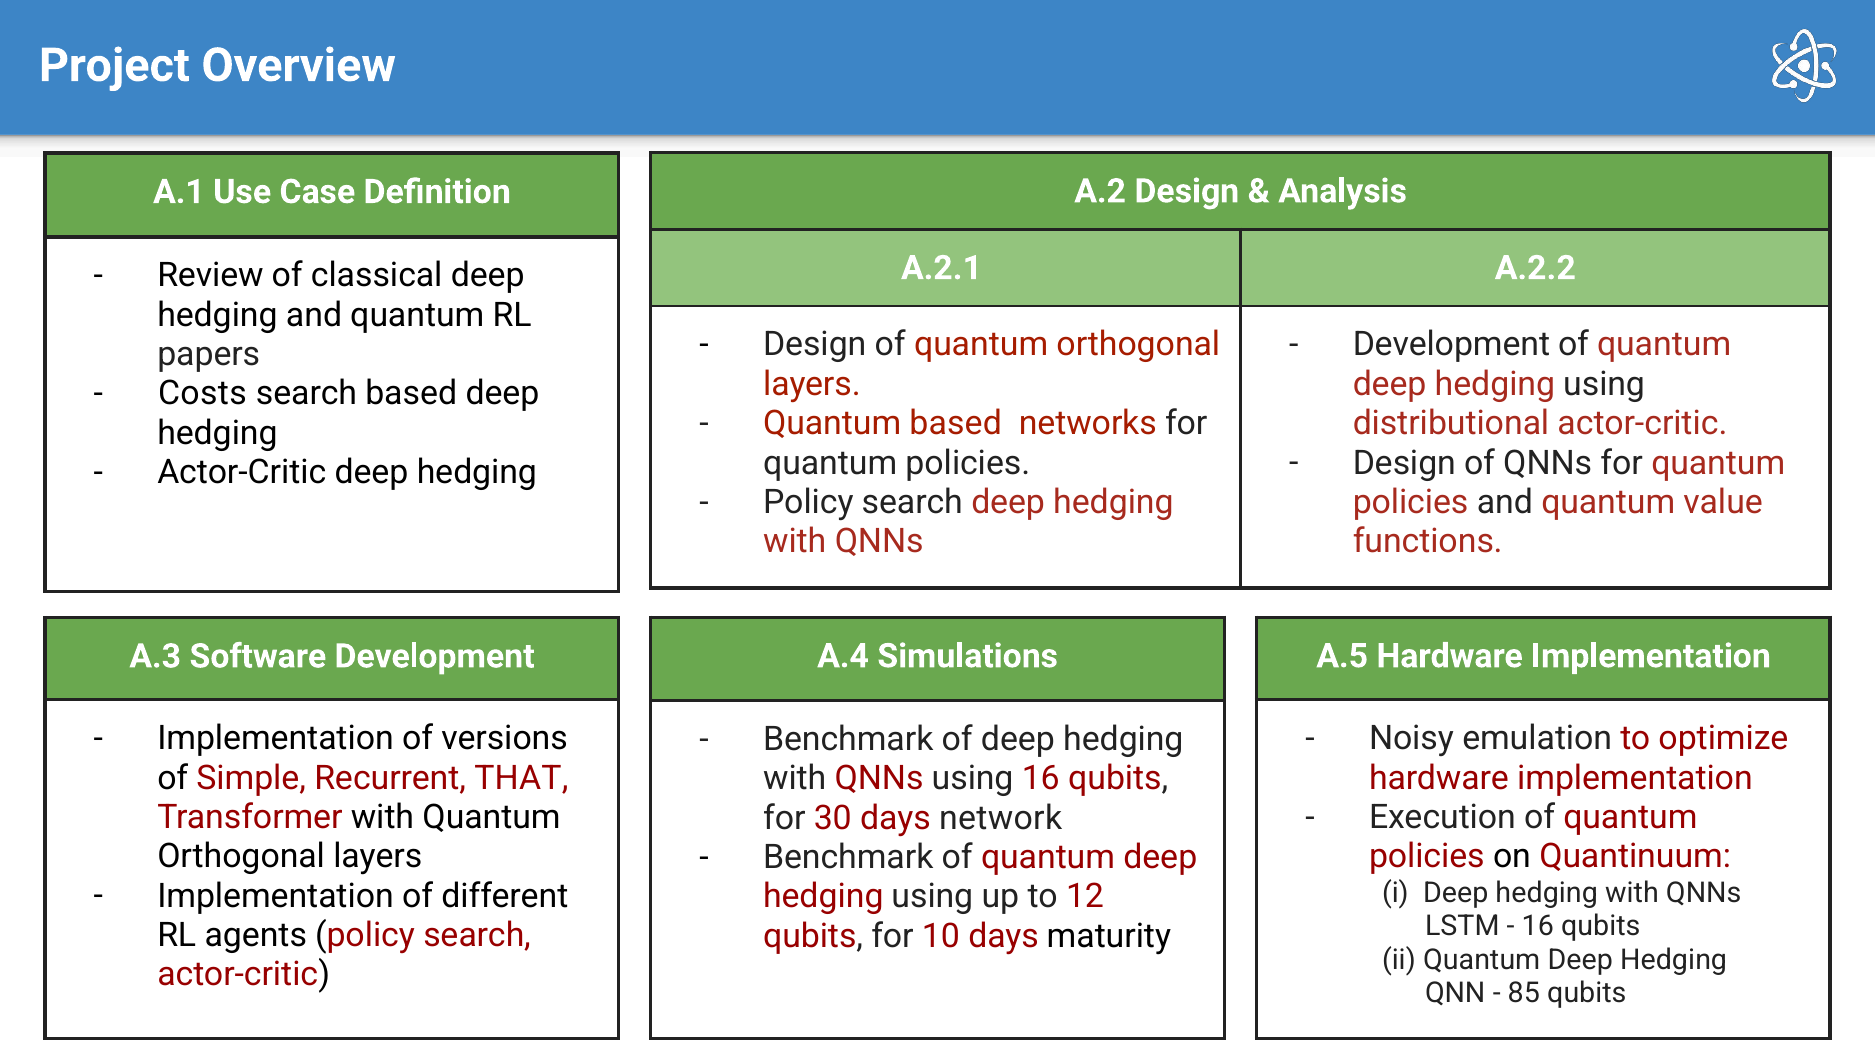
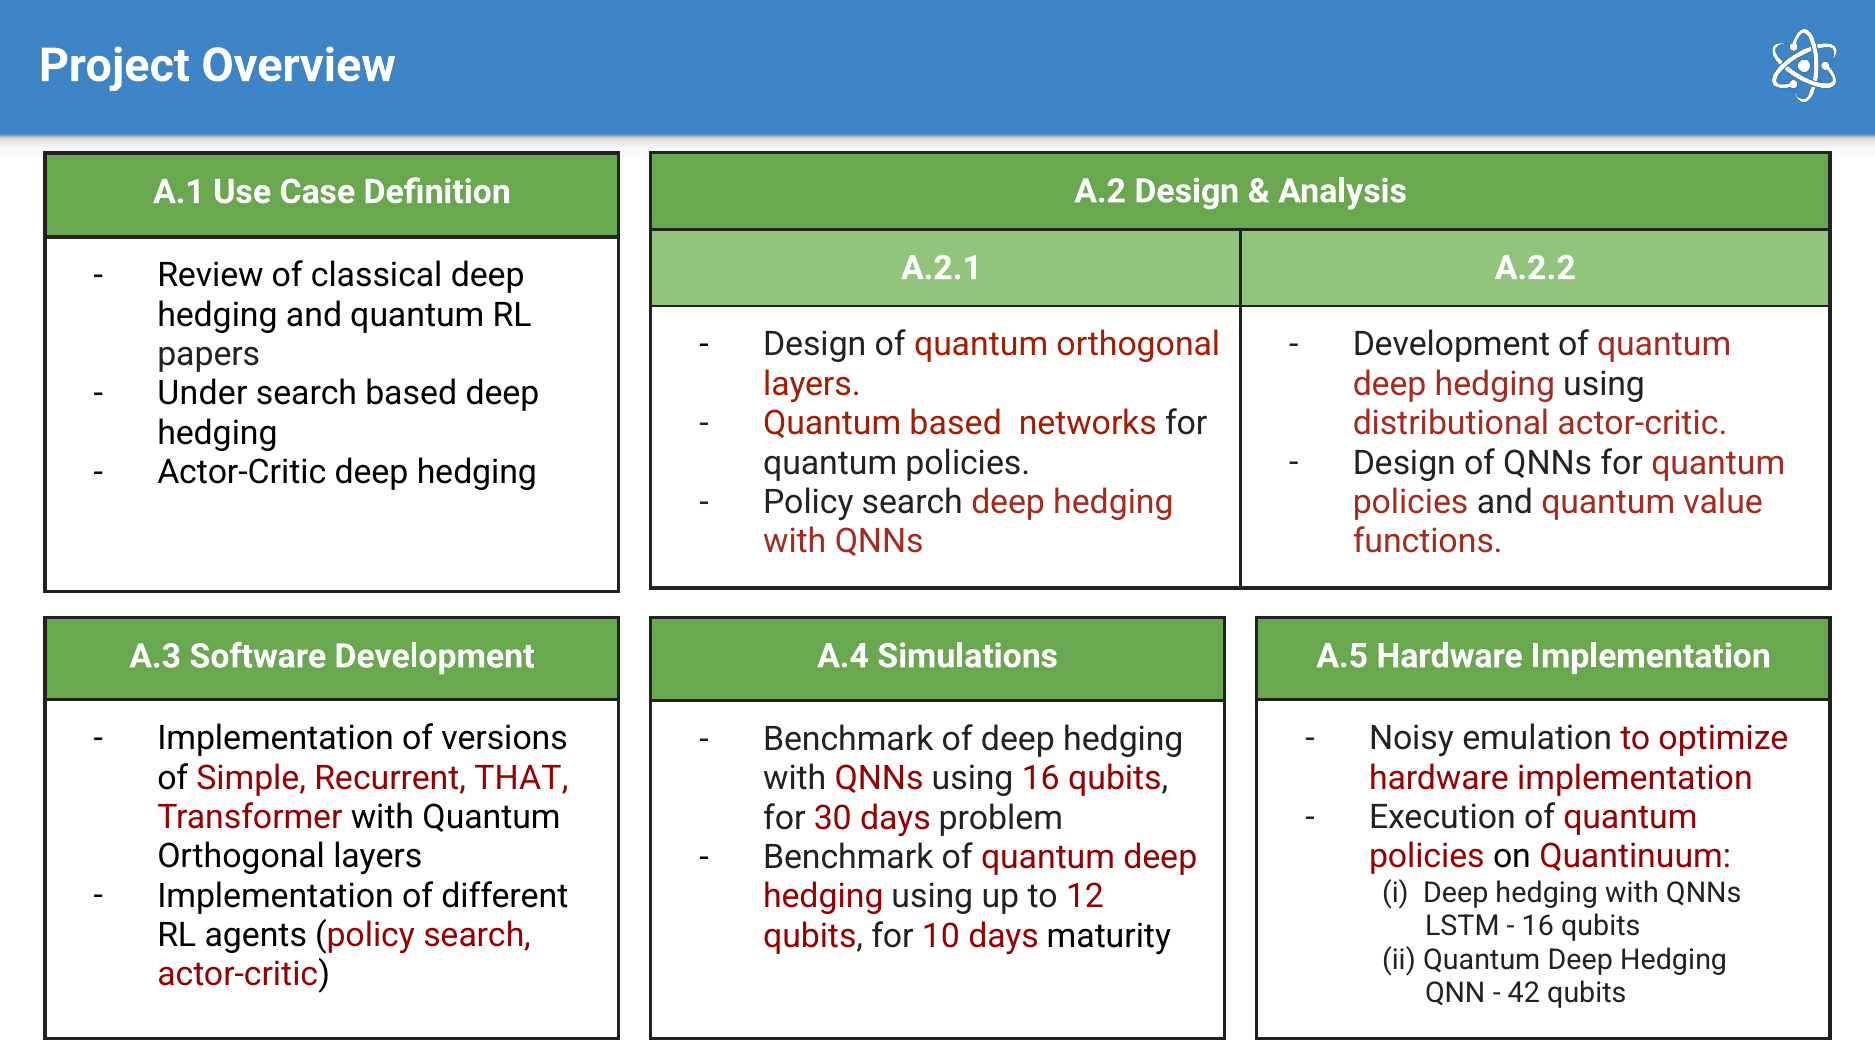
Costs: Costs -> Under
network: network -> problem
85: 85 -> 42
